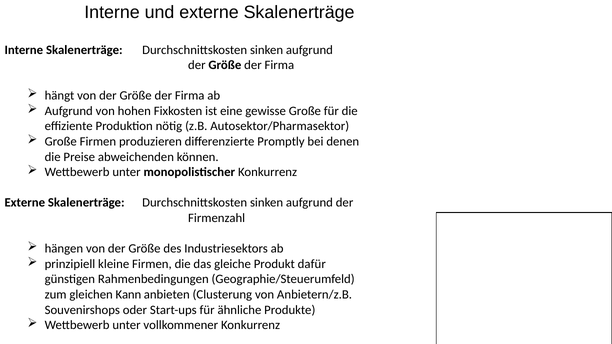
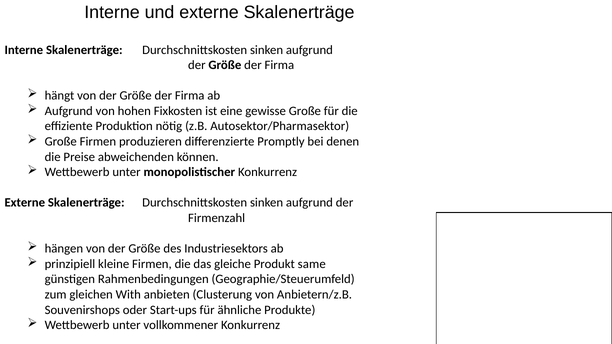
dafür: dafür -> same
Kann: Kann -> With
